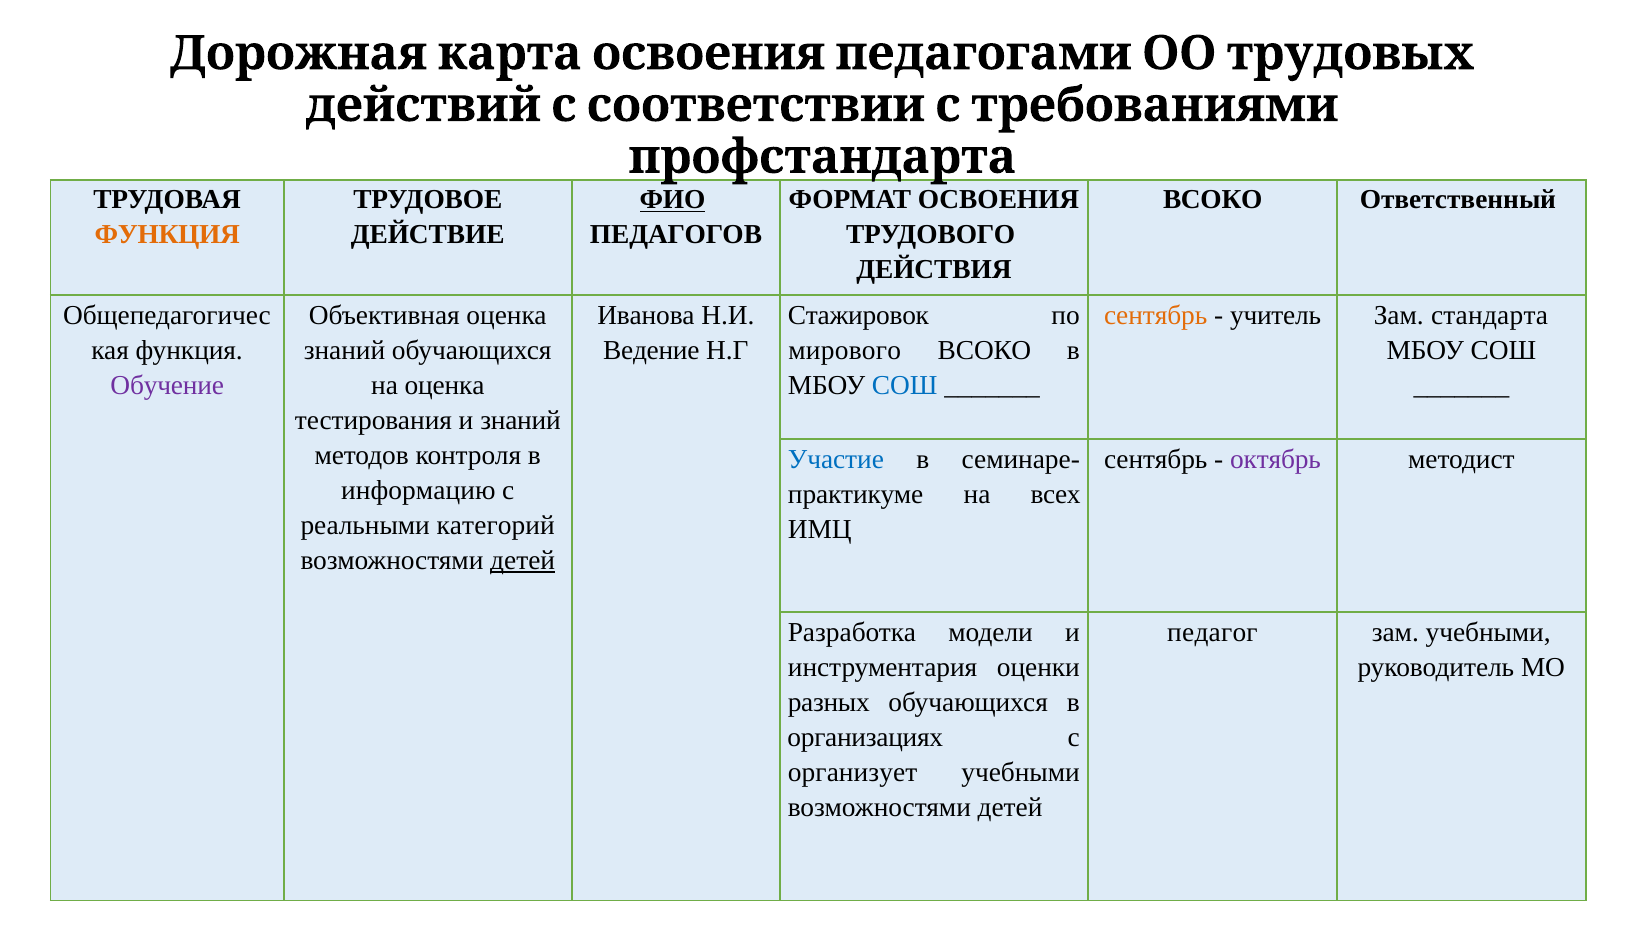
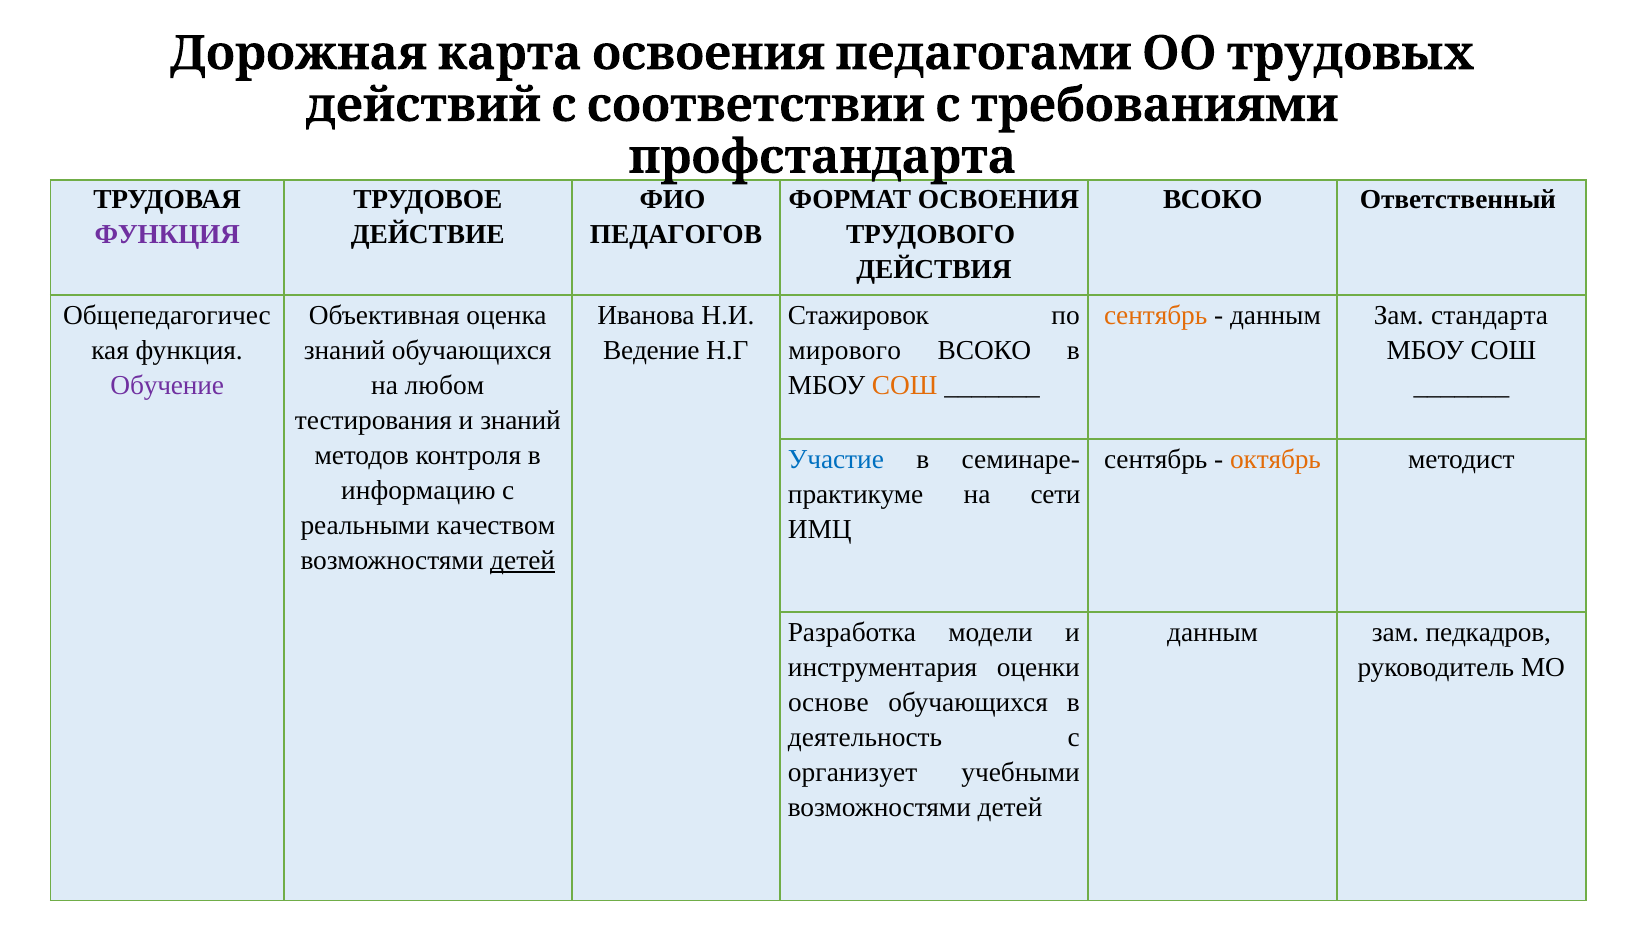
ФИО underline: present -> none
ФУНКЦИЯ at (167, 235) colour: orange -> purple
учитель at (1276, 315): учитель -> данным
на оценка: оценка -> любом
СОШ at (905, 385) colour: blue -> orange
октябрь colour: purple -> orange
всех: всех -> сети
категорий: категорий -> качеством
педагог at (1212, 632): педагог -> данным
зам учебными: учебными -> педкадров
разных: разных -> основе
организациях: организациях -> деятельность
